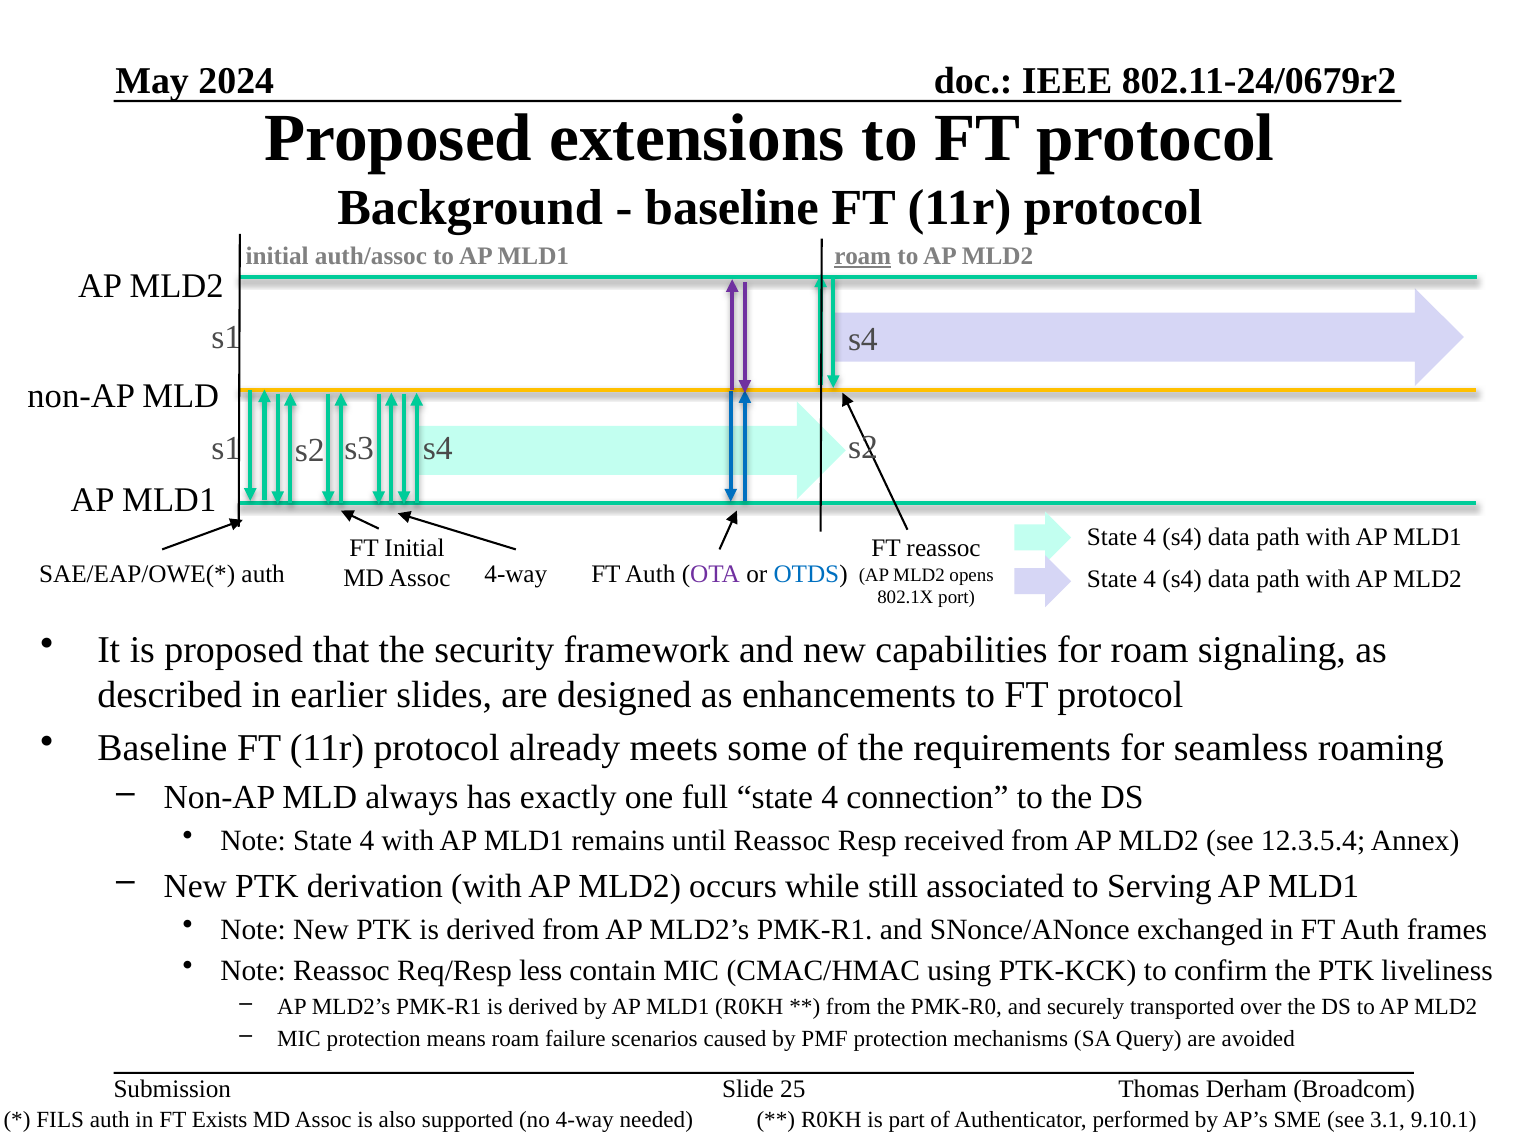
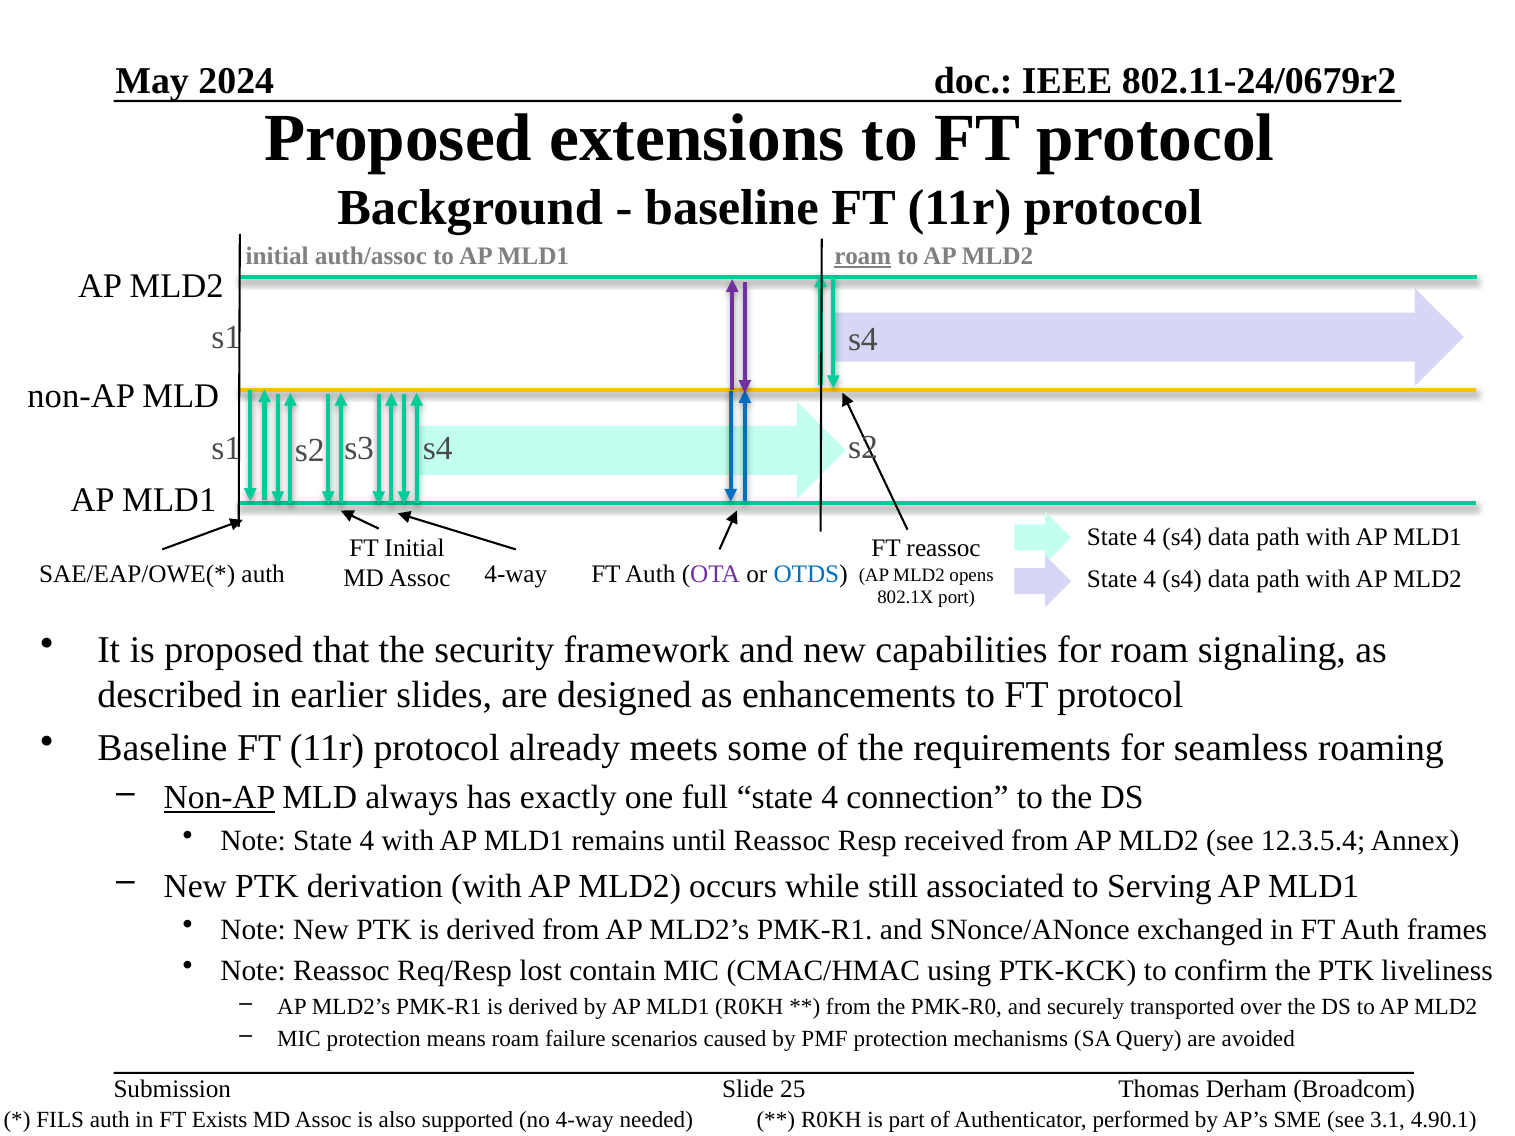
Non-AP at (219, 798) underline: none -> present
less: less -> lost
9.10.1: 9.10.1 -> 4.90.1
